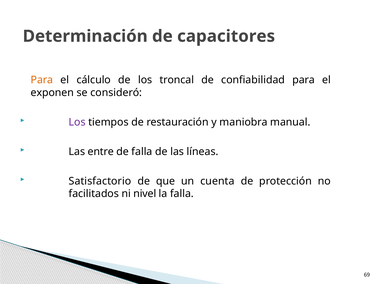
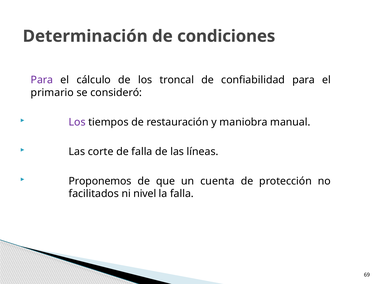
capacitores: capacitores -> condiciones
Para at (42, 80) colour: orange -> purple
exponen: exponen -> primario
entre: entre -> corte
Satisfactorio: Satisfactorio -> Proponemos
